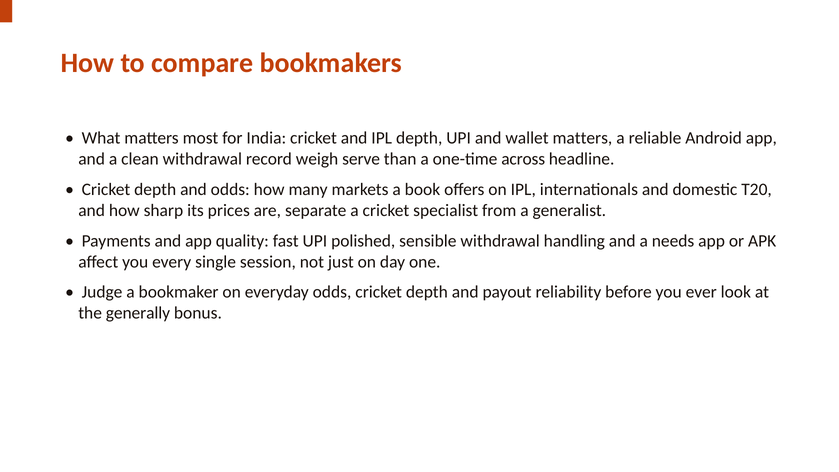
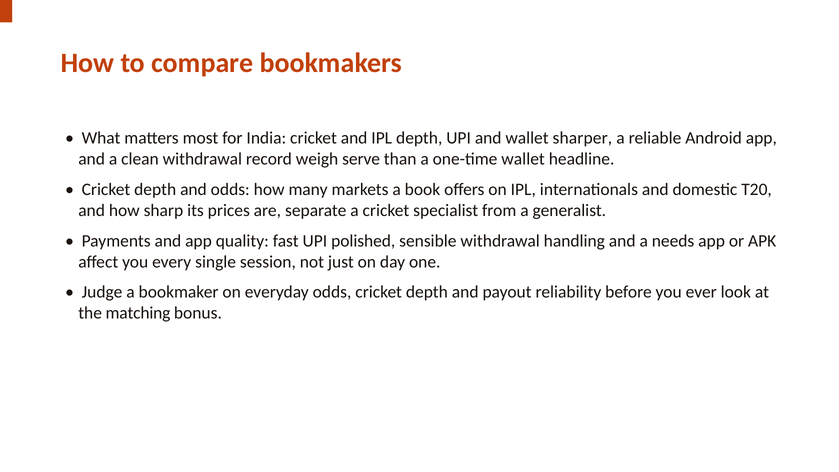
wallet matters: matters -> sharper
one-time across: across -> wallet
generally: generally -> matching
